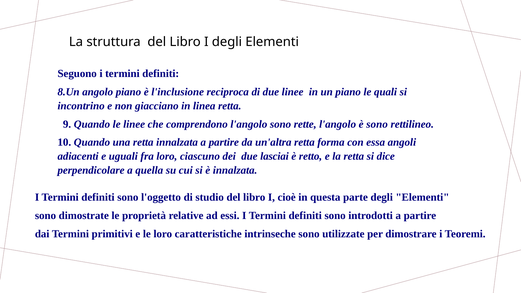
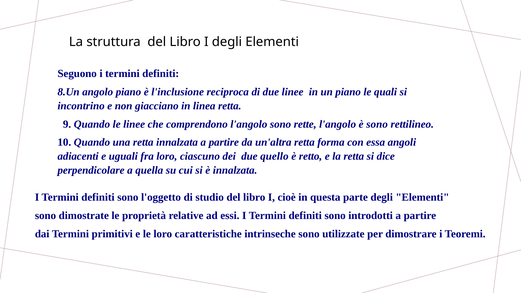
lasciai: lasciai -> quello
